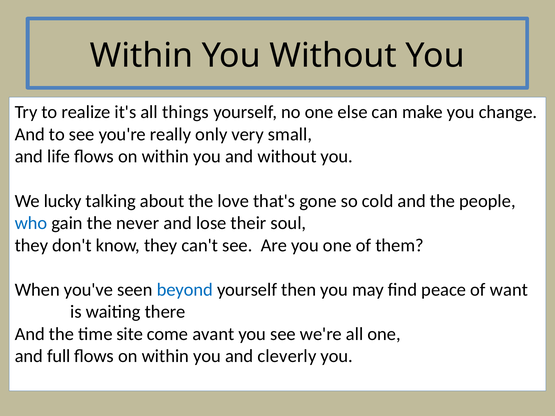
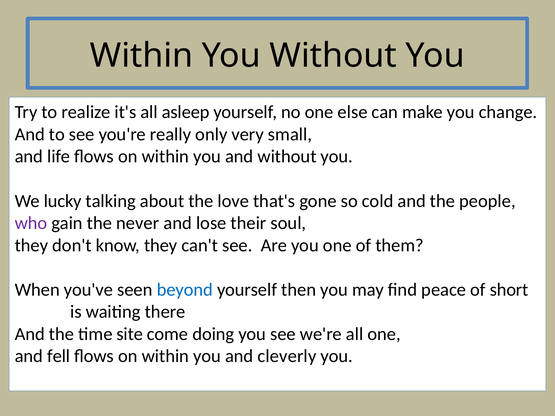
things: things -> asleep
who colour: blue -> purple
want: want -> short
avant: avant -> doing
full: full -> fell
